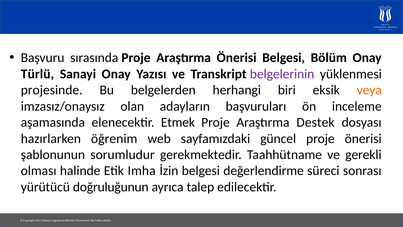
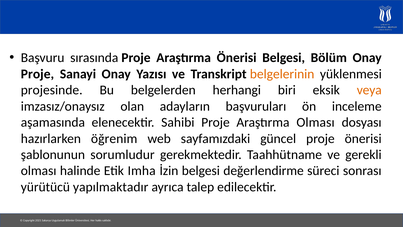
Türlü at (37, 74): Türlü -> Proje
belgelerinin colour: purple -> orange
Etmek: Etmek -> Sahibi
Araştırma Destek: Destek -> Olması
doğruluğunun: doğruluğunun -> yapılmaktadır
